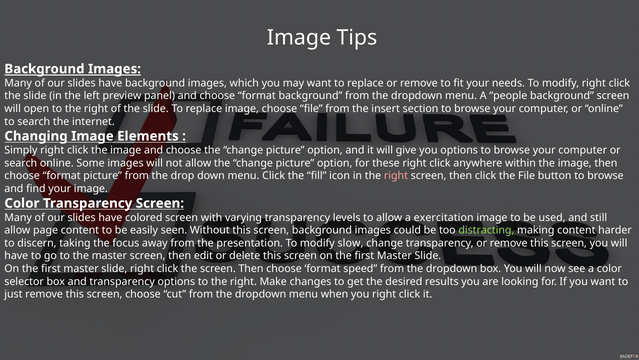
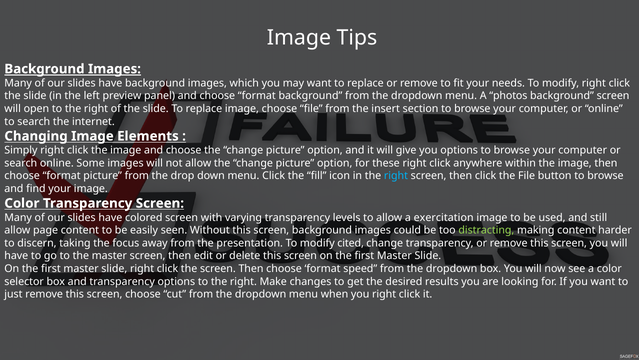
people: people -> photos
right at (396, 176) colour: pink -> light blue
slow: slow -> cited
